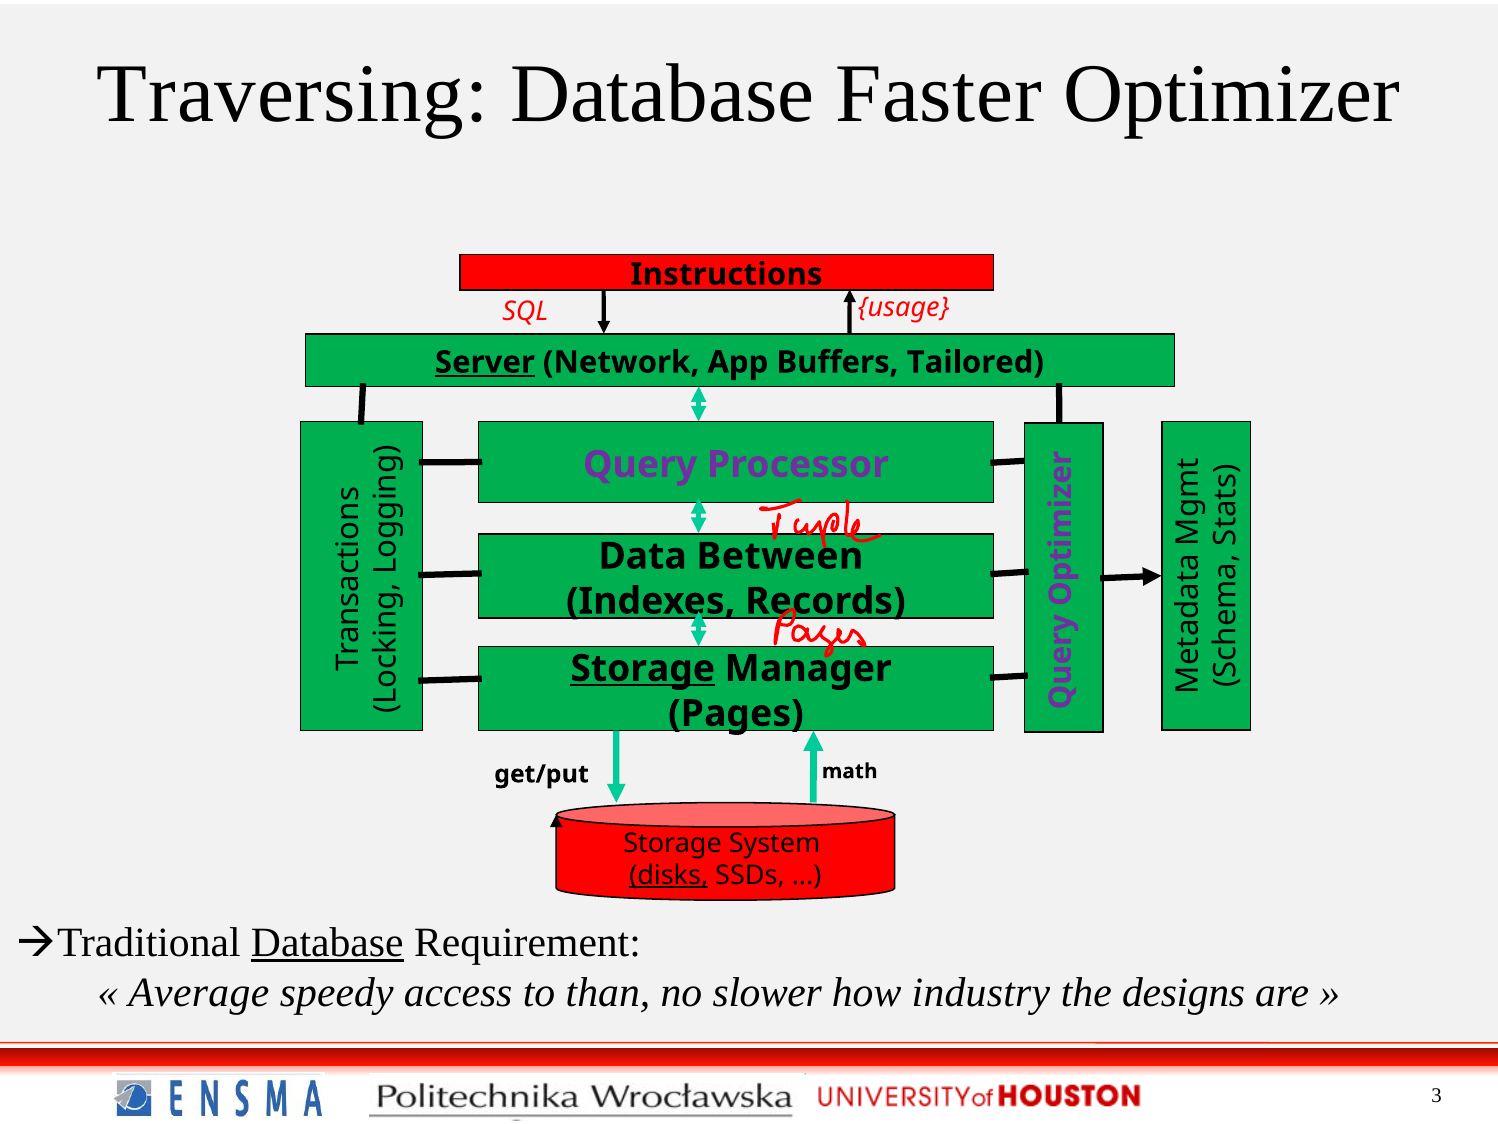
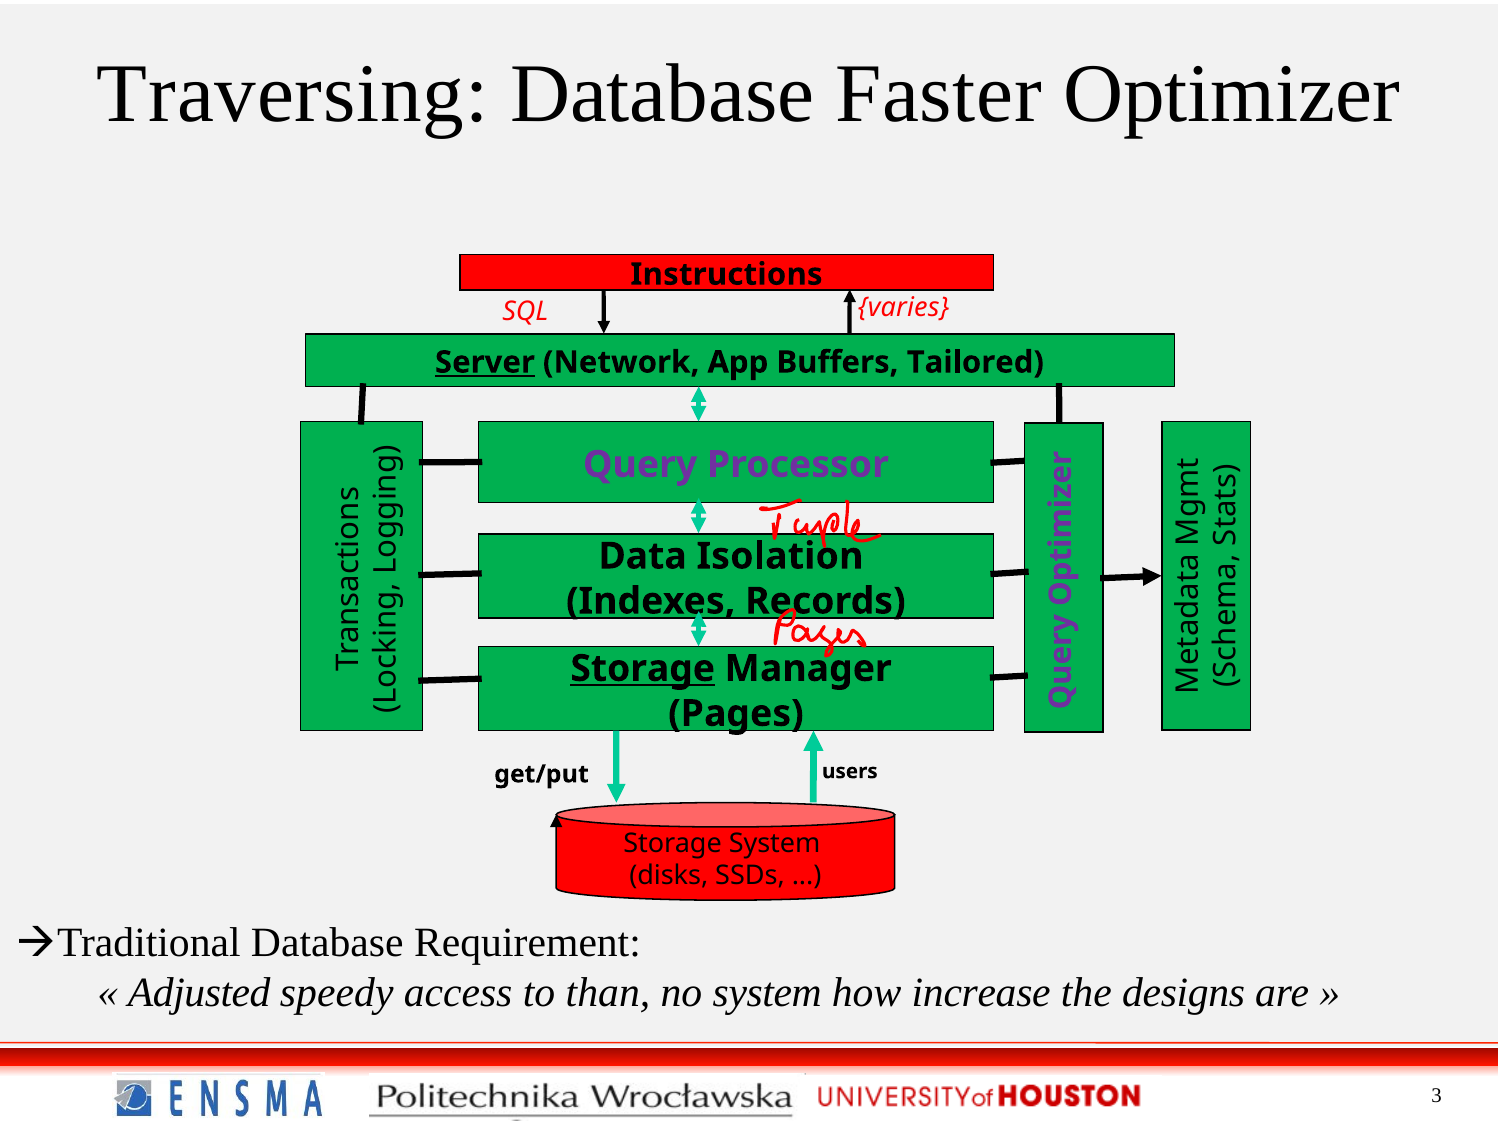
usage: usage -> varies
Between: Between -> Isolation
math: math -> users
disks underline: present -> none
Database at (327, 942) underline: present -> none
Average: Average -> Adjusted
no slower: slower -> system
industry: industry -> increase
